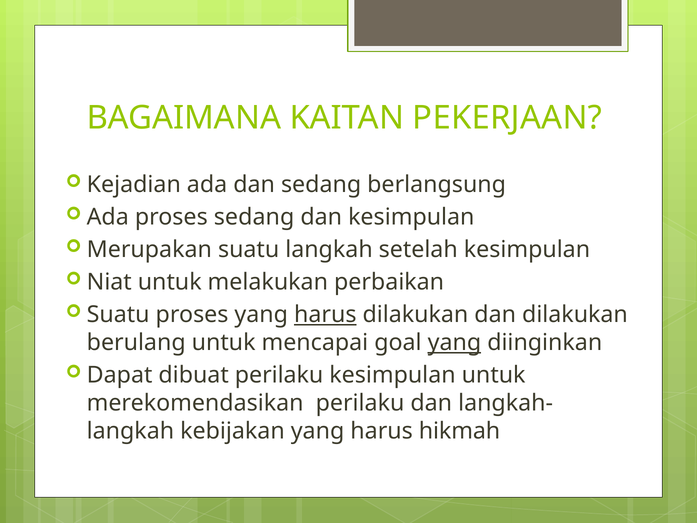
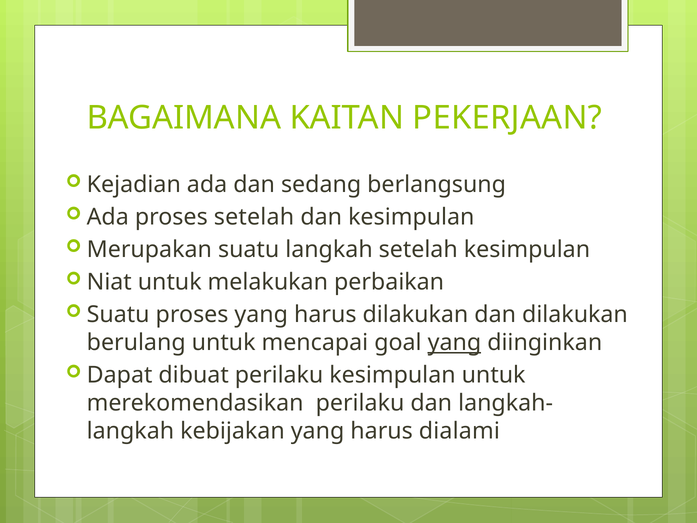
proses sedang: sedang -> setelah
harus at (325, 315) underline: present -> none
hikmah: hikmah -> dialami
